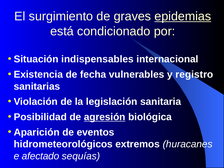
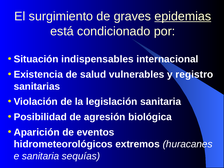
fecha: fecha -> salud
agresión underline: present -> none
e afectado: afectado -> sanitaria
